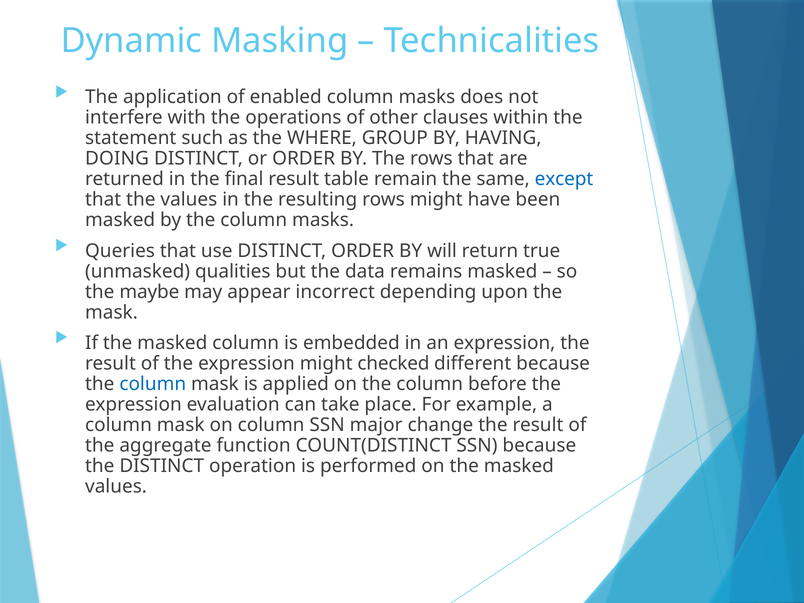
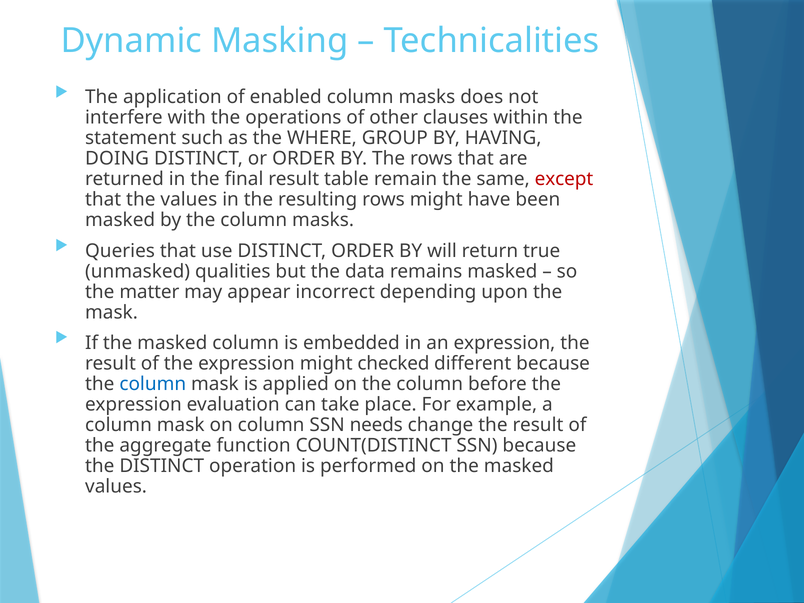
except colour: blue -> red
maybe: maybe -> matter
major: major -> needs
